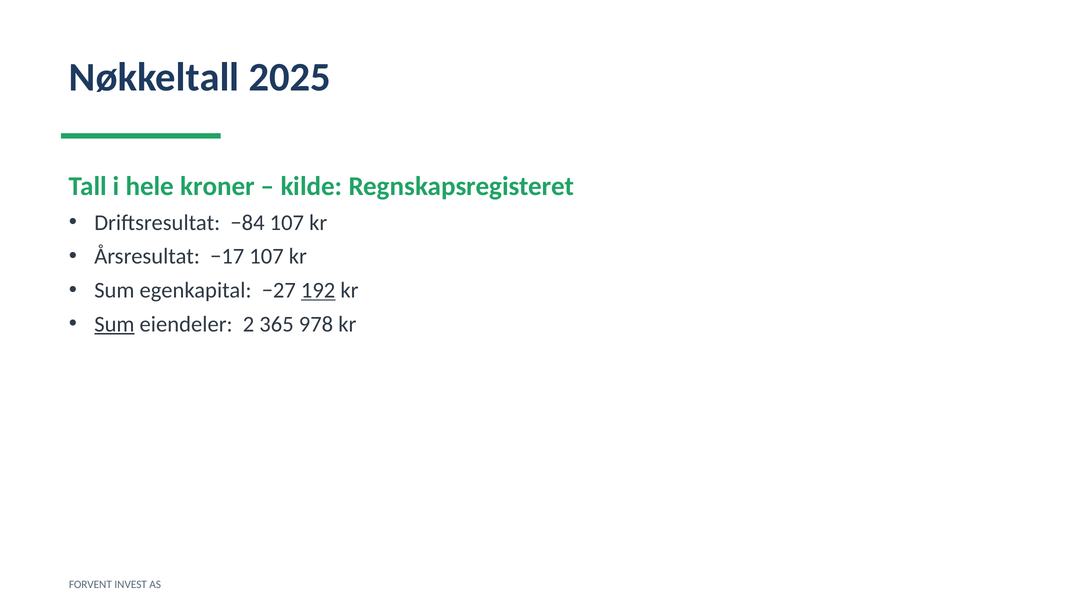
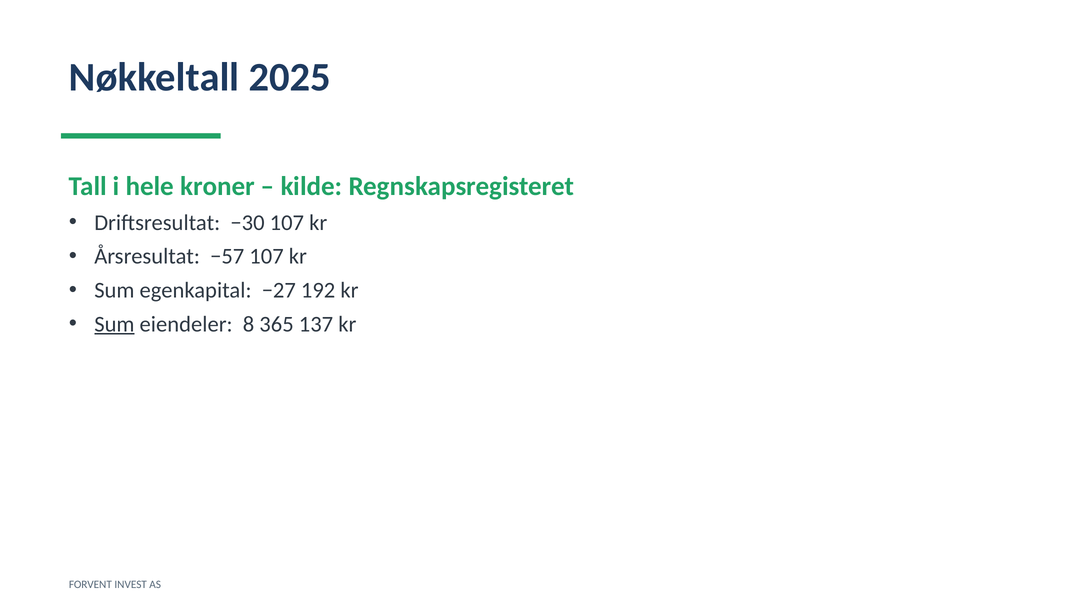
−84: −84 -> −30
−17: −17 -> −57
192 underline: present -> none
2: 2 -> 8
978: 978 -> 137
